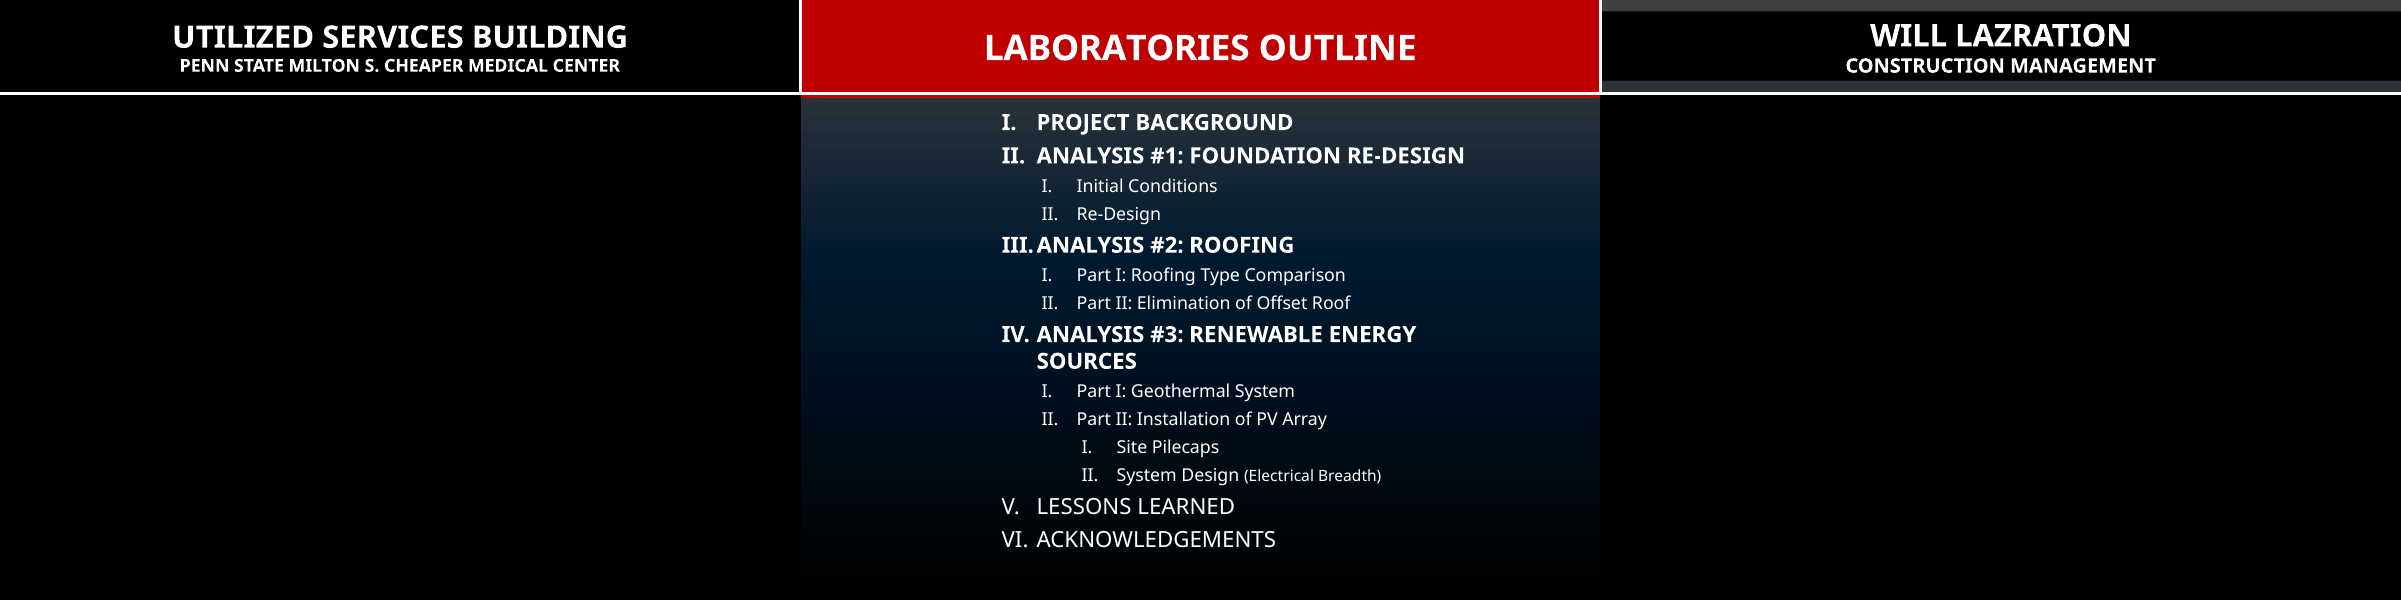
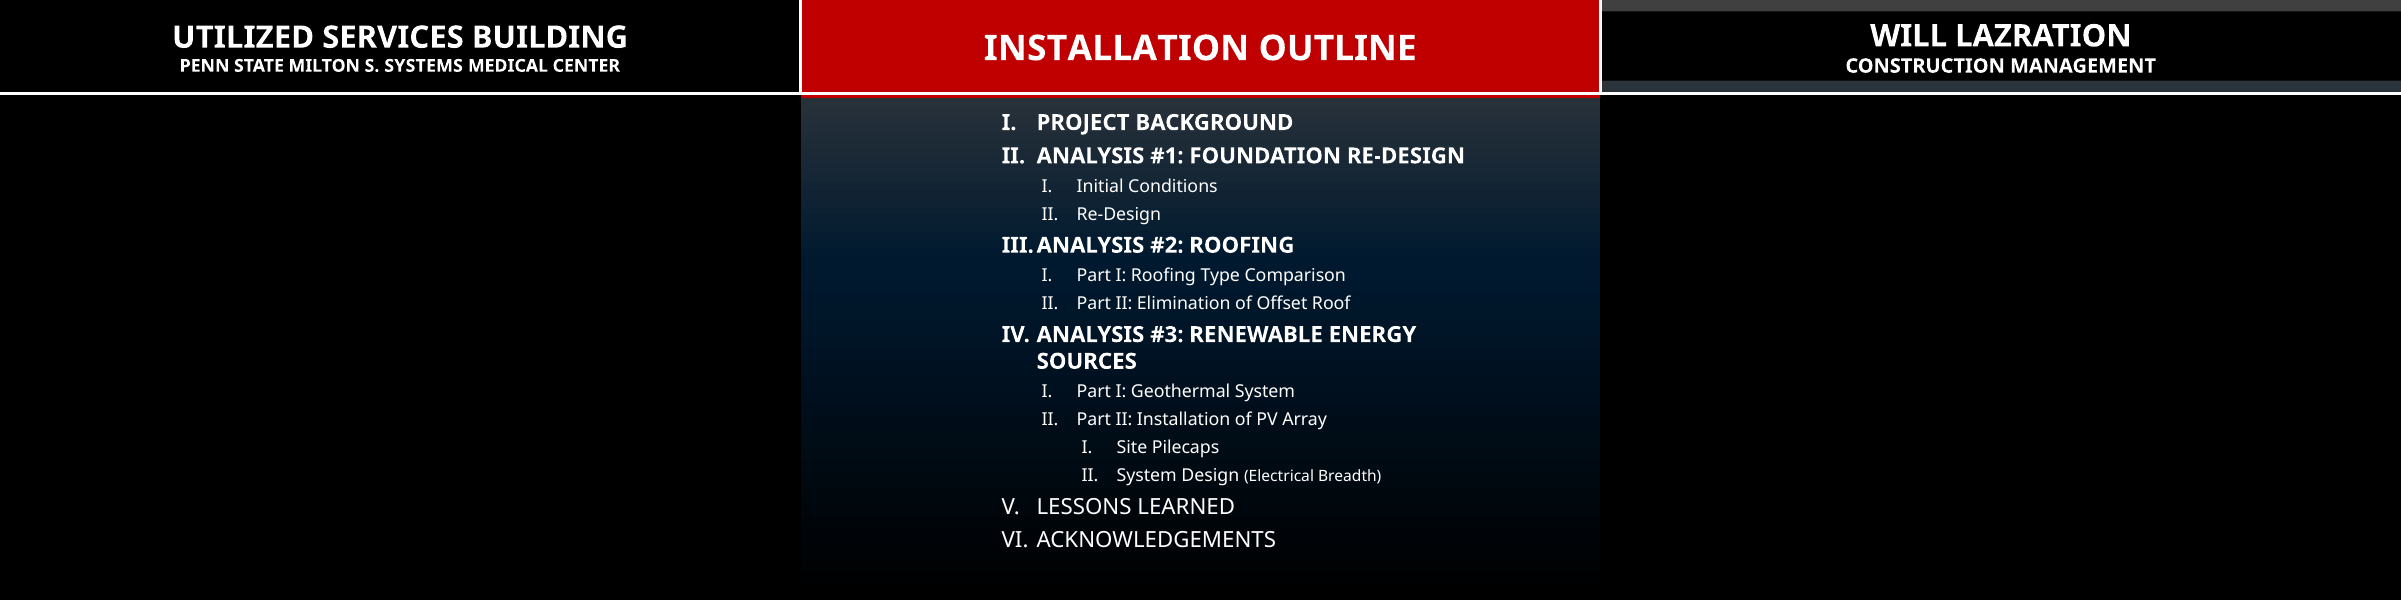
LABORATORIES at (1117, 48): LABORATORIES -> INSTALLATION
CHEAPER: CHEAPER -> SYSTEMS
